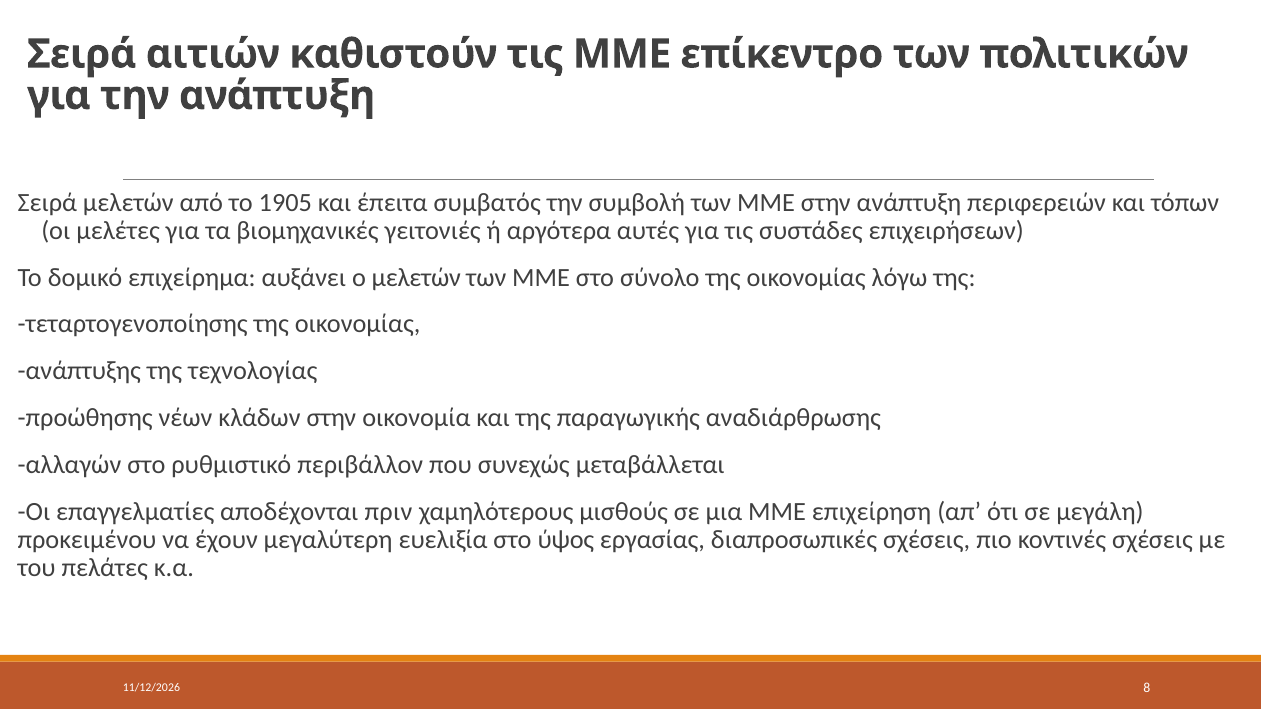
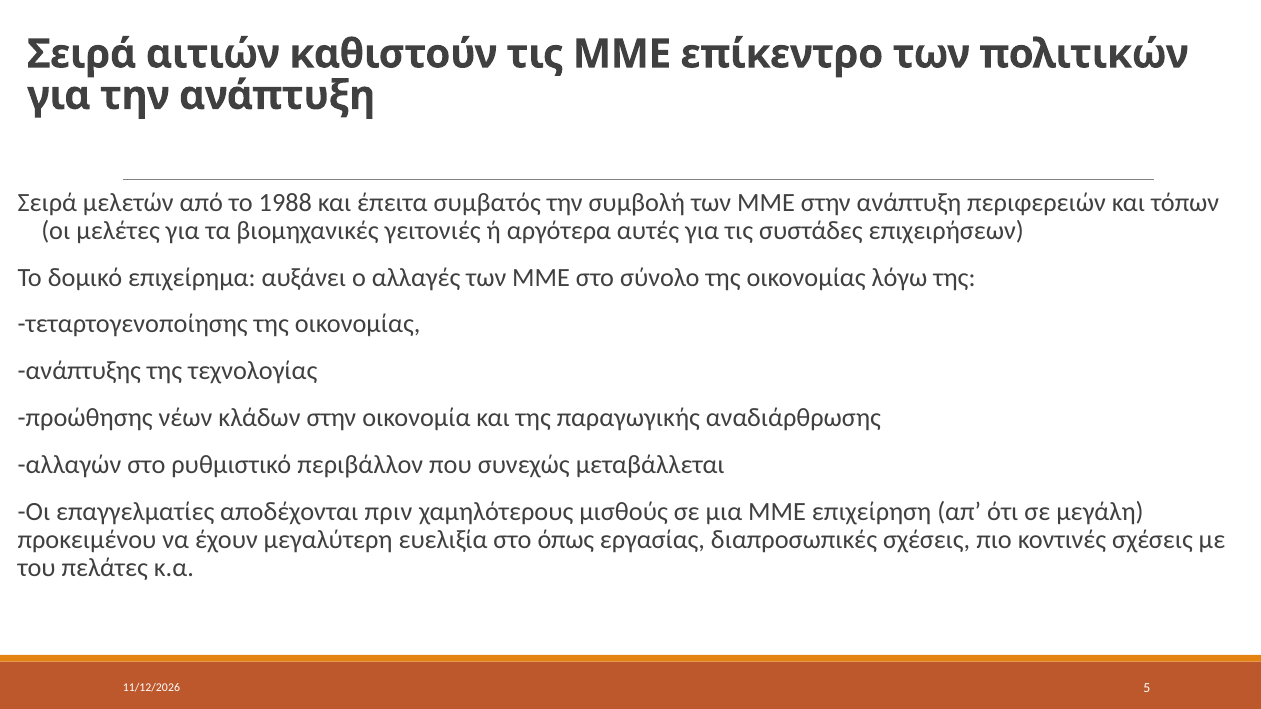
1905: 1905 -> 1988
ο μελετών: μελετών -> αλλαγές
ύψος: ύψος -> όπως
8: 8 -> 5
